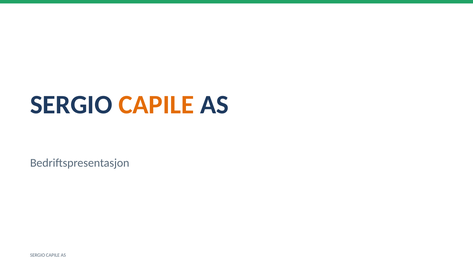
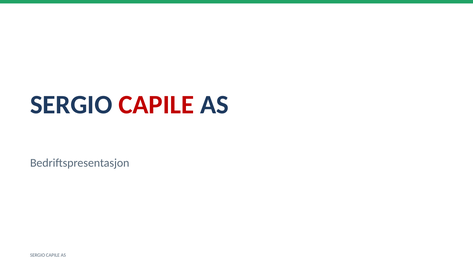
CAPILE at (156, 105) colour: orange -> red
